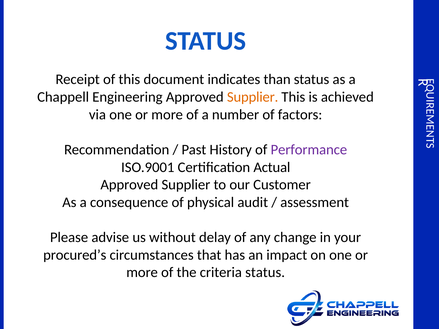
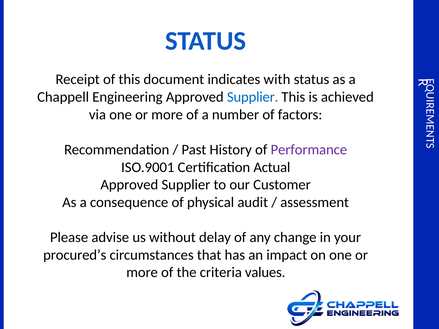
than: than -> with
Supplier at (253, 97) colour: orange -> blue
criteria status: status -> values
